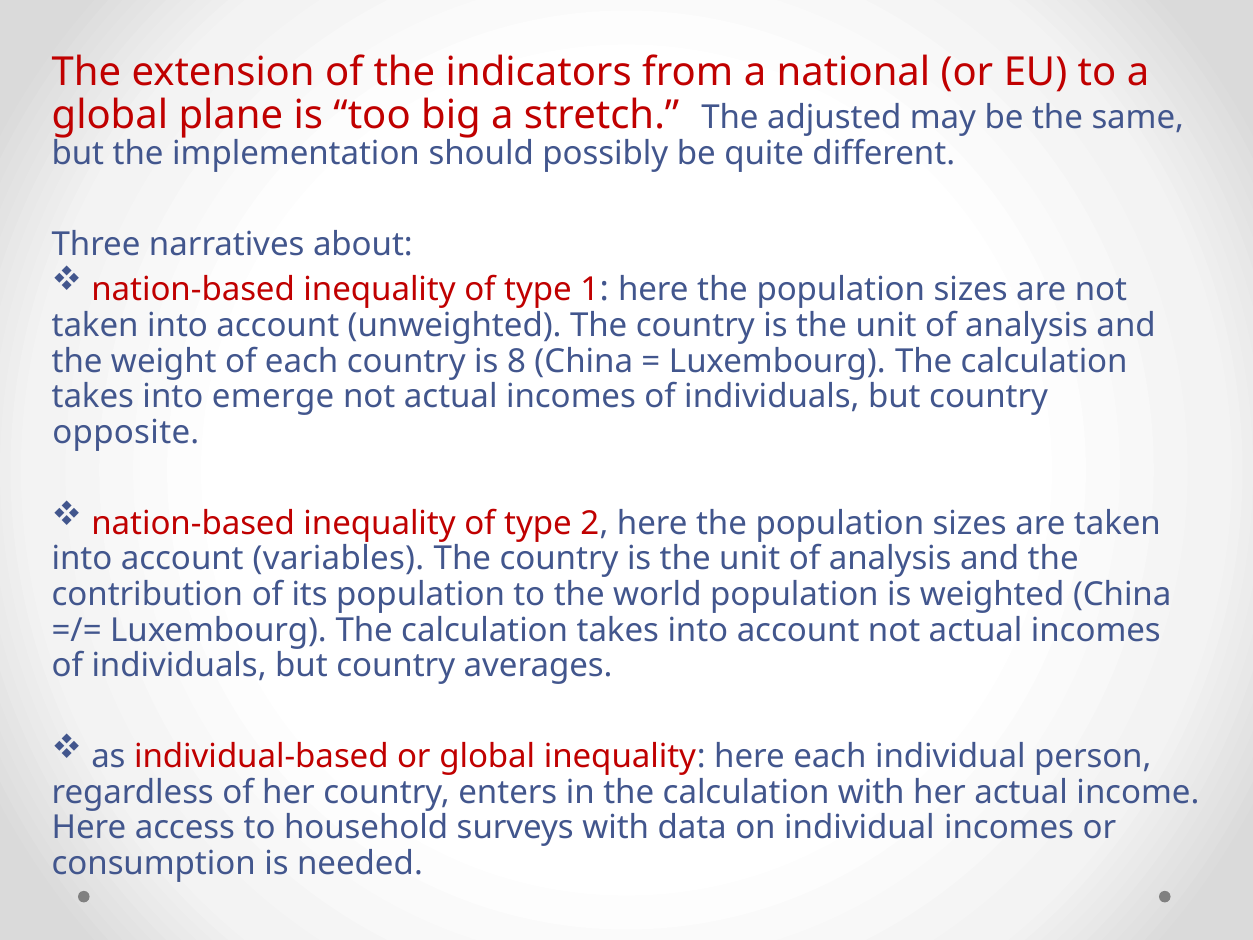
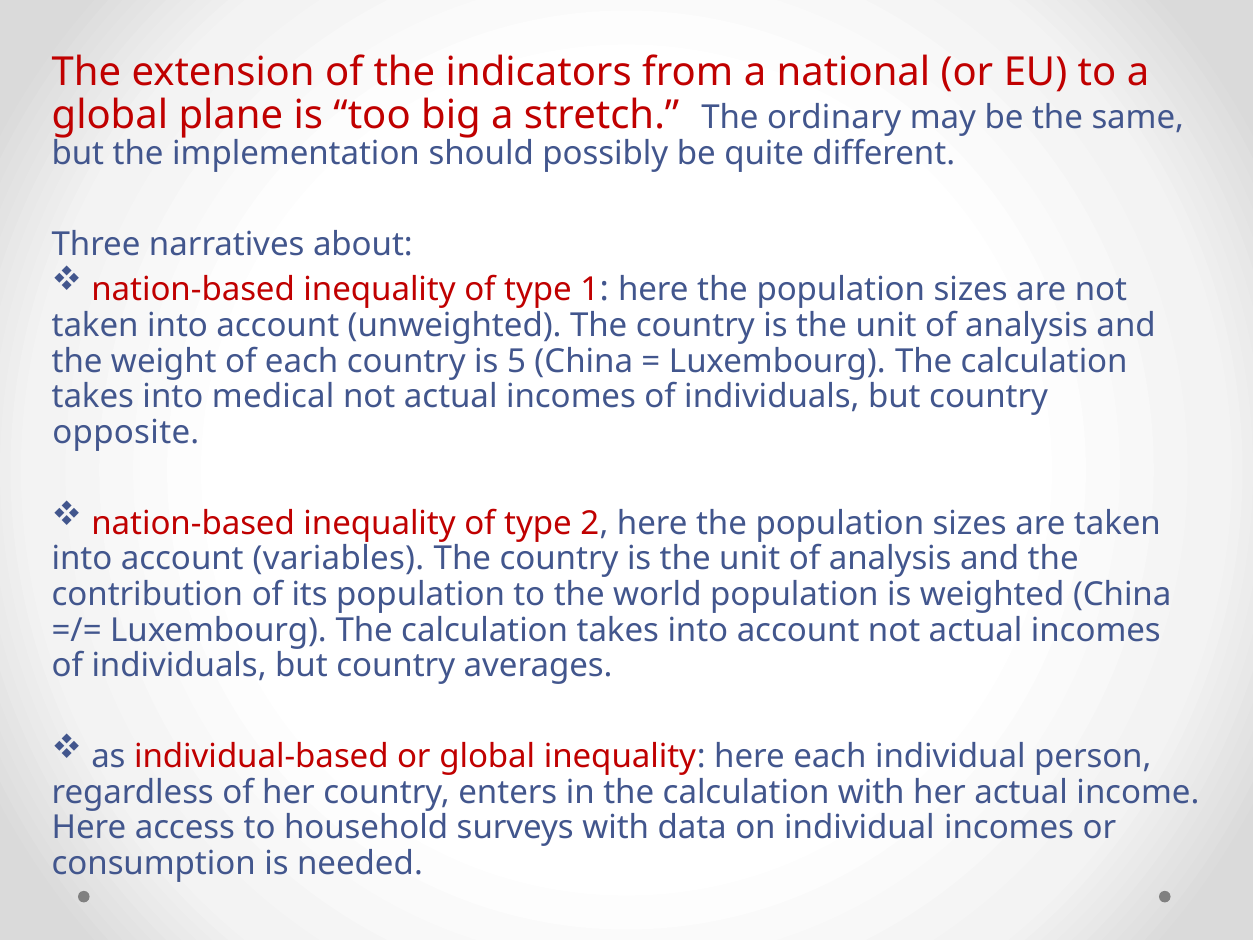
adjusted: adjusted -> ordinary
8: 8 -> 5
emerge: emerge -> medical
